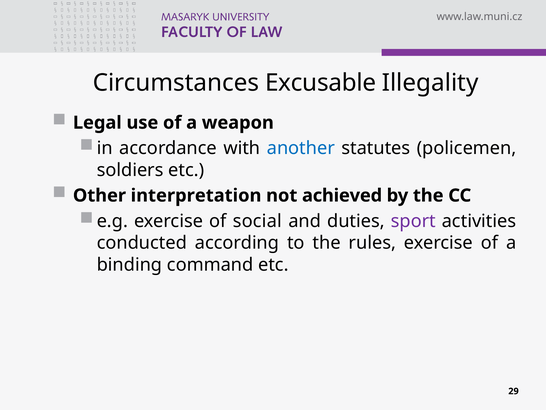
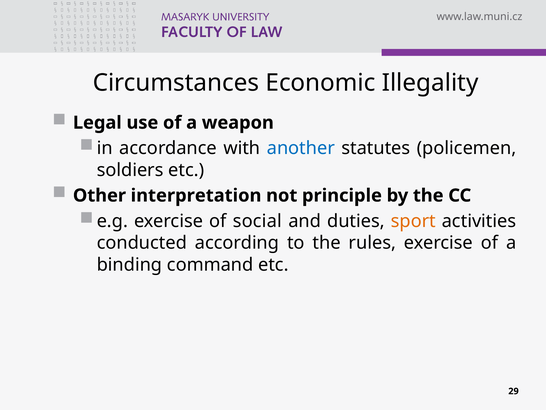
Excusable: Excusable -> Economic
achieved: achieved -> principle
sport colour: purple -> orange
